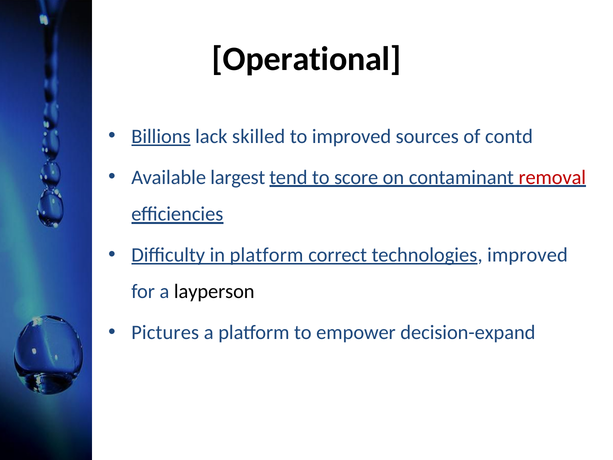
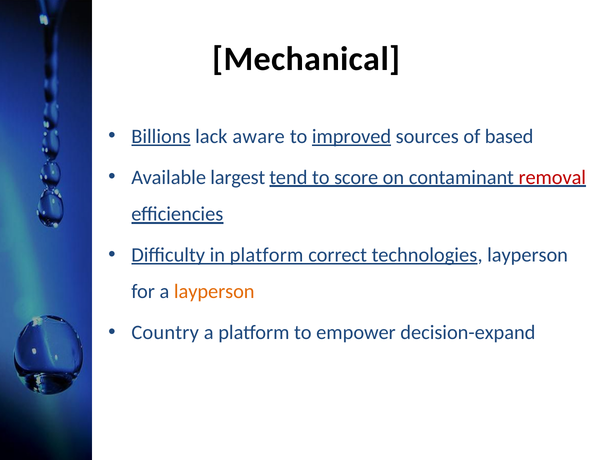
Operational: Operational -> Mechanical
skilled: skilled -> aware
improved at (352, 136) underline: none -> present
contd: contd -> based
technologies improved: improved -> layperson
layperson at (214, 292) colour: black -> orange
Pictures: Pictures -> Country
